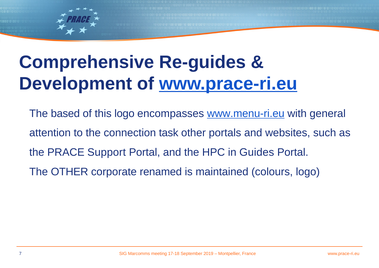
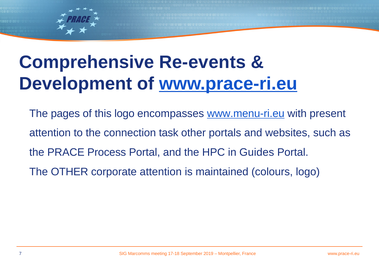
Re-guides: Re-guides -> Re-events
based: based -> pages
general: general -> present
Support: Support -> Process
corporate renamed: renamed -> attention
